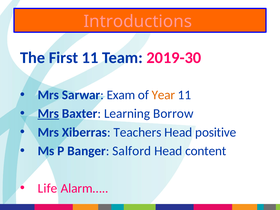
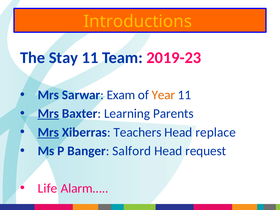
Introductions colour: pink -> yellow
First: First -> Stay
2019-30: 2019-30 -> 2019-23
Borrow: Borrow -> Parents
Mrs at (48, 132) underline: none -> present
positive: positive -> replace
content: content -> request
